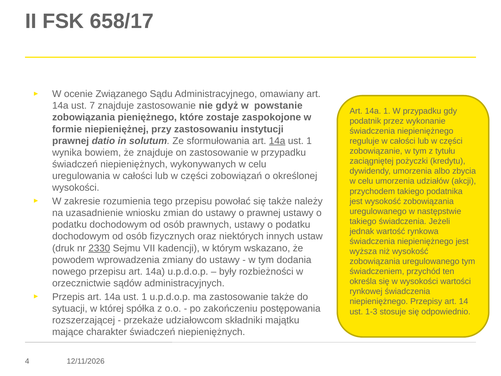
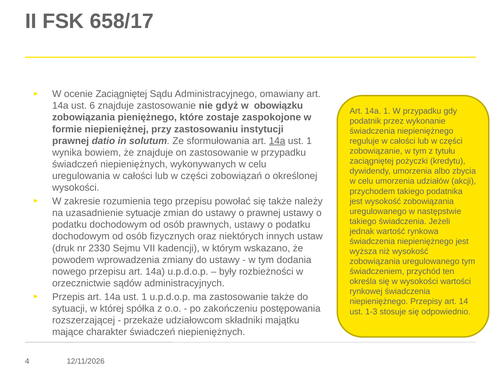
ocenie Związanego: Związanego -> Zaciągniętej
7: 7 -> 6
powstanie: powstanie -> obowiązku
wniosku: wniosku -> sytuacje
2330 underline: present -> none
